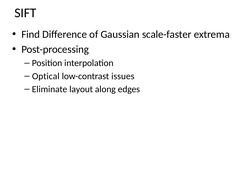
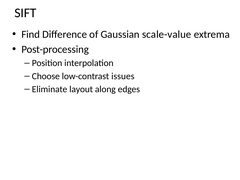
scale-faster: scale-faster -> scale-value
Optical: Optical -> Choose
